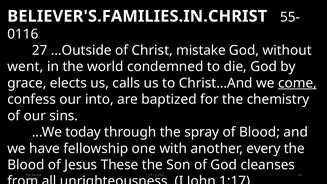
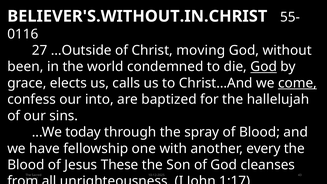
BELIEVER'S.FAMILIES.IN.CHRIST: BELIEVER'S.FAMILIES.IN.CHRIST -> BELIEVER'S.WITHOUT.IN.CHRIST
mistake: mistake -> moving
went: went -> been
God at (264, 67) underline: none -> present
chemistry: chemistry -> hallelujah
